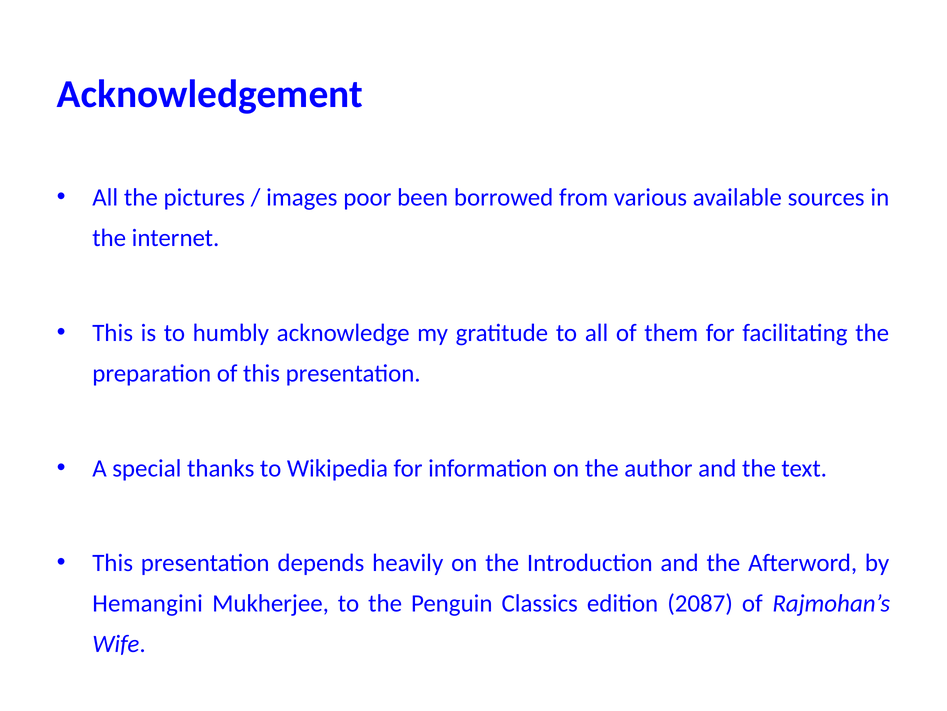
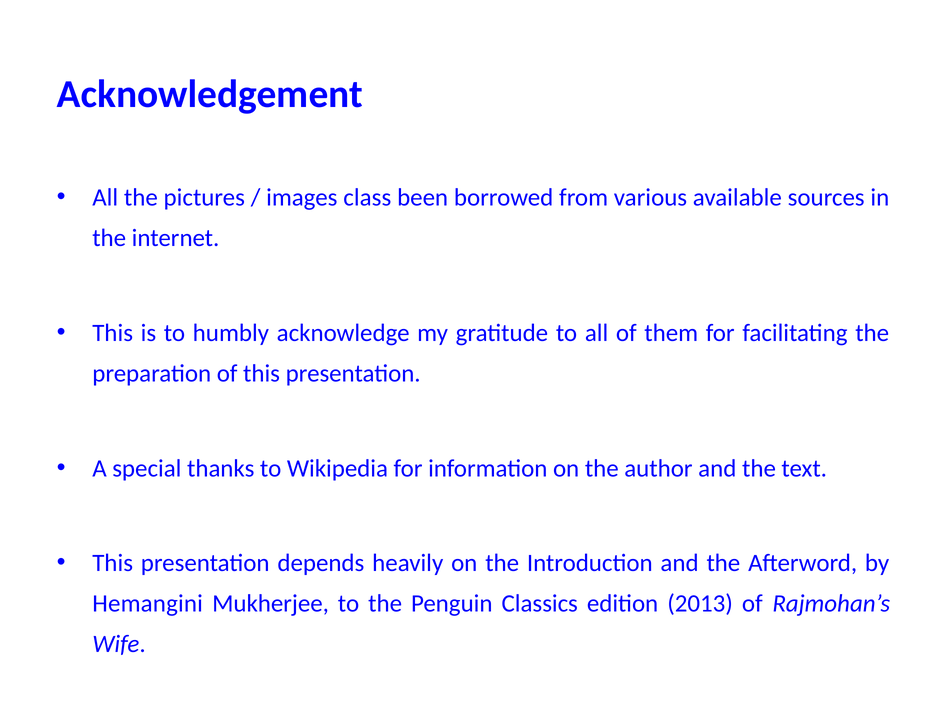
poor: poor -> class
2087: 2087 -> 2013
